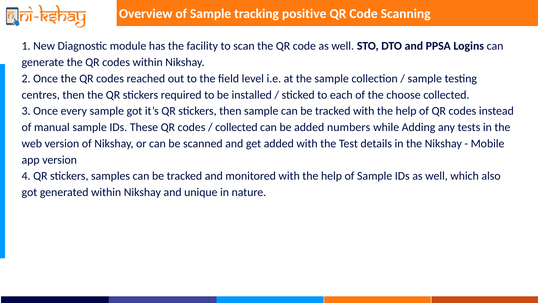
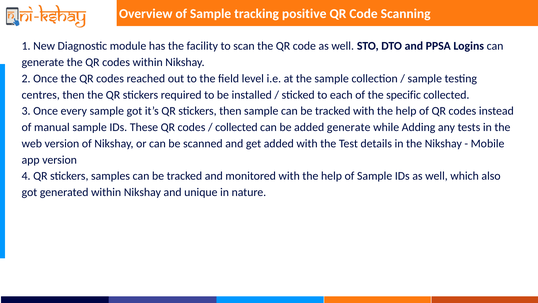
choose: choose -> specific
added numbers: numbers -> generate
